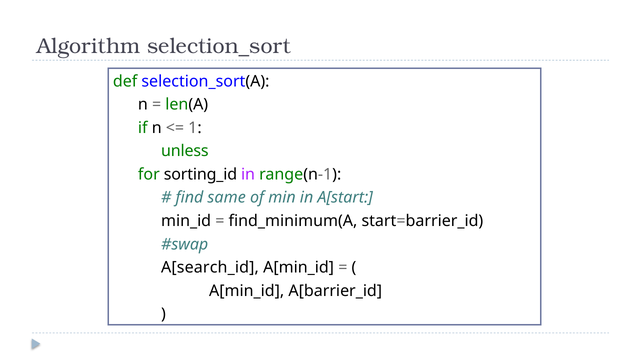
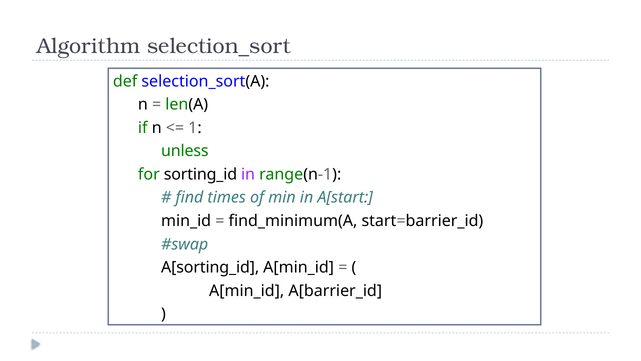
same: same -> times
A[search_id: A[search_id -> A[sorting_id
